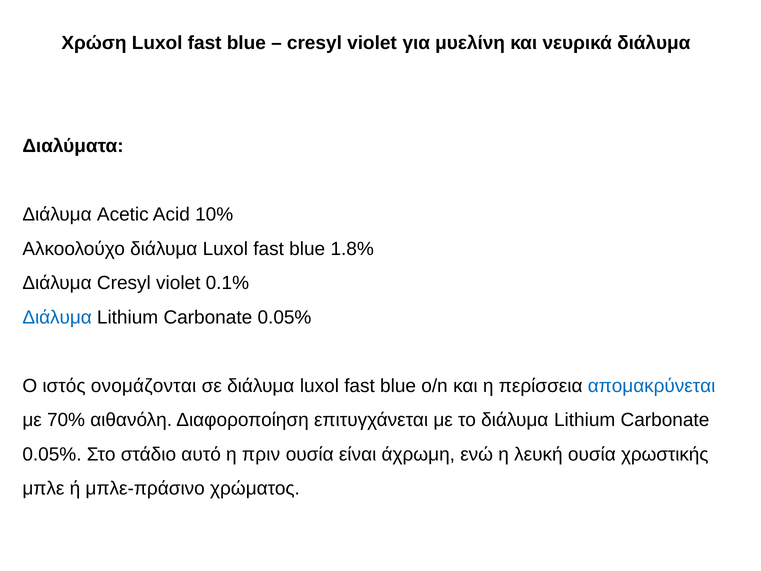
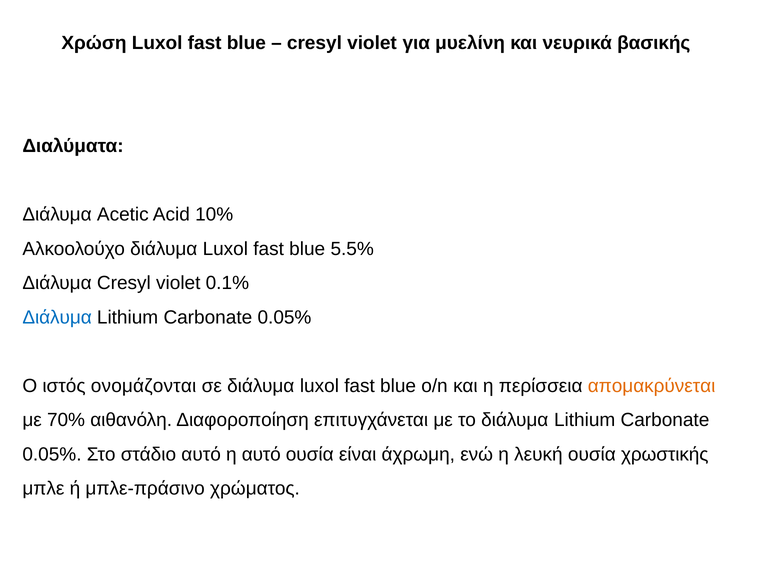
νευρικά διάλυμα: διάλυμα -> βασικής
1.8%: 1.8% -> 5.5%
απομακρύνεται colour: blue -> orange
η πριν: πριν -> αυτό
